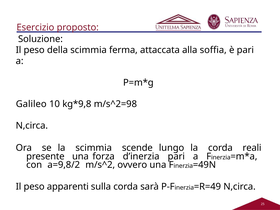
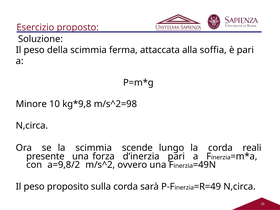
Galileo: Galileo -> Minore
apparenti: apparenti -> proposito
